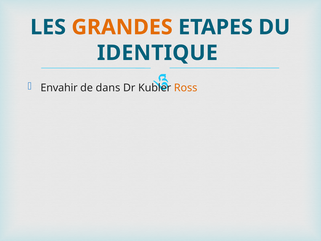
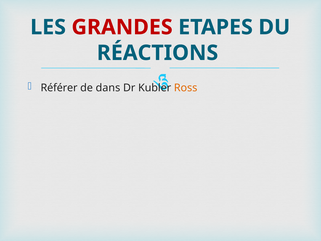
GRANDES colour: orange -> red
IDENTIQUE: IDENTIQUE -> RÉACTIONS
Envahir: Envahir -> Référer
